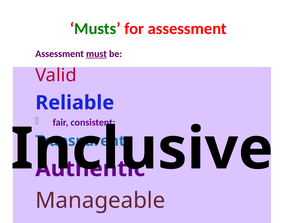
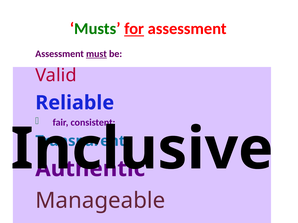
for underline: none -> present
